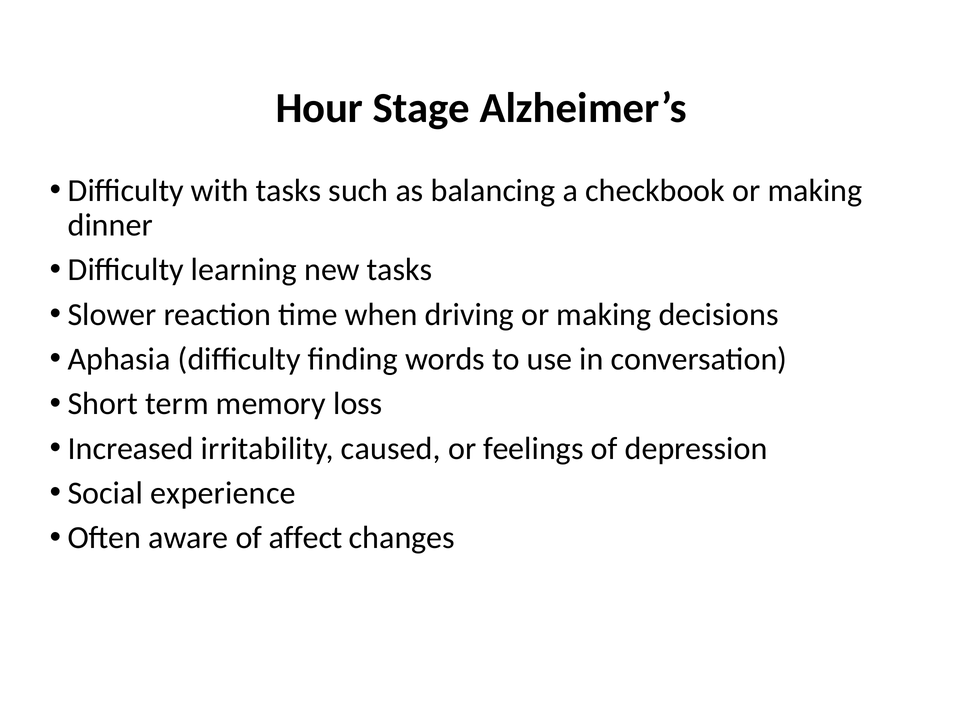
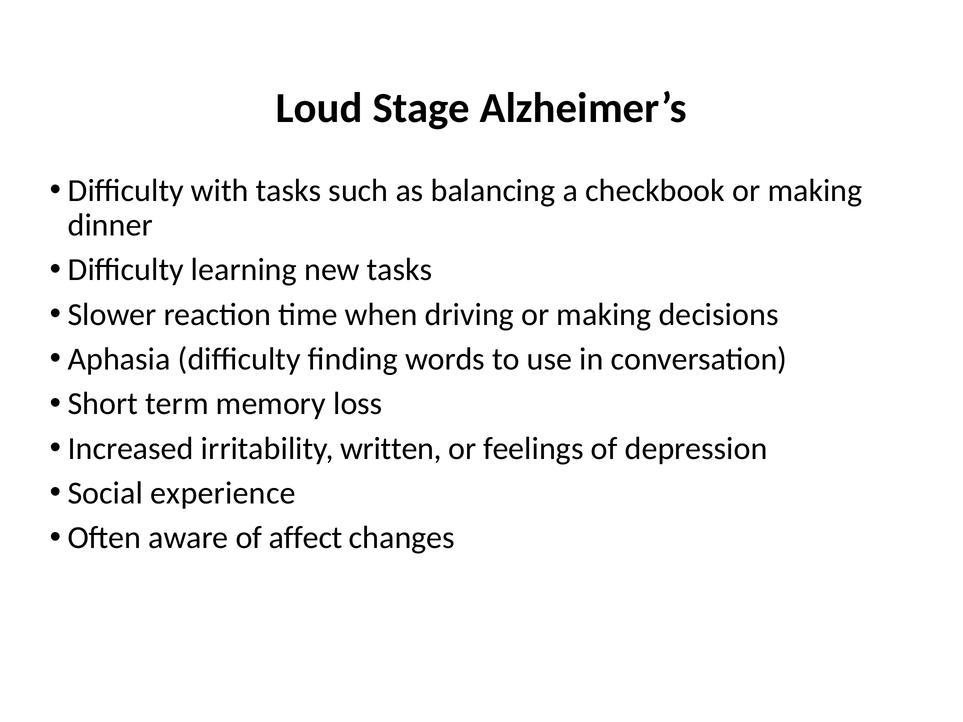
Hour: Hour -> Loud
caused: caused -> written
